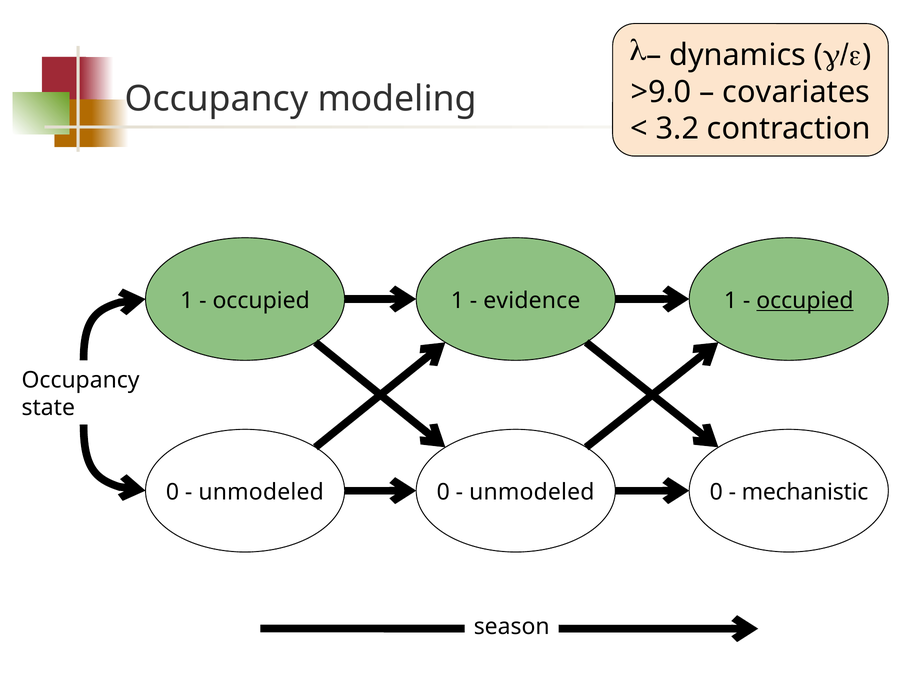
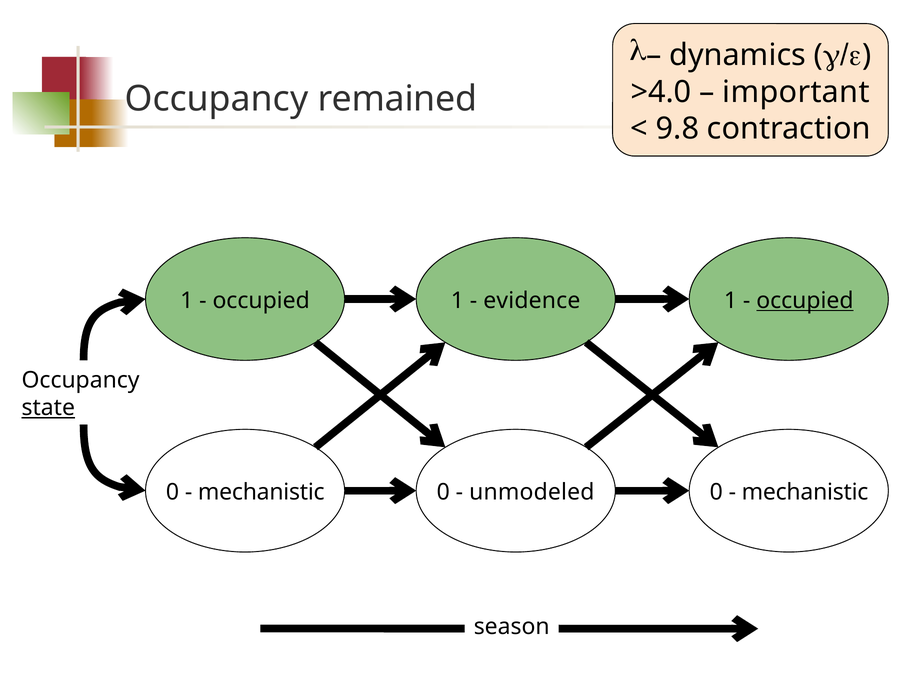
>9.0: >9.0 -> >4.0
covariates: covariates -> important
modeling: modeling -> remained
3.2: 3.2 -> 9.8
state underline: none -> present
unmodeled at (261, 492): unmodeled -> mechanistic
